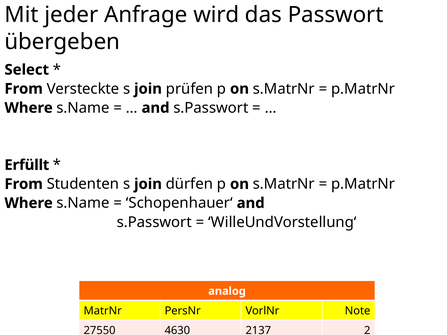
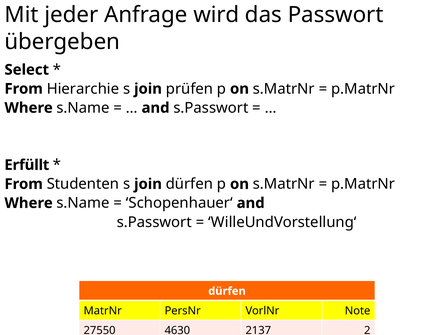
Versteckte: Versteckte -> Hierarchie
analog at (227, 291): analog -> dürfen
